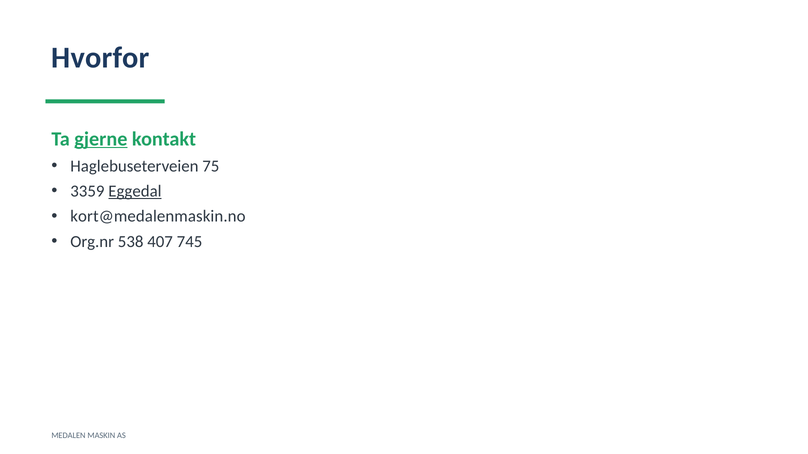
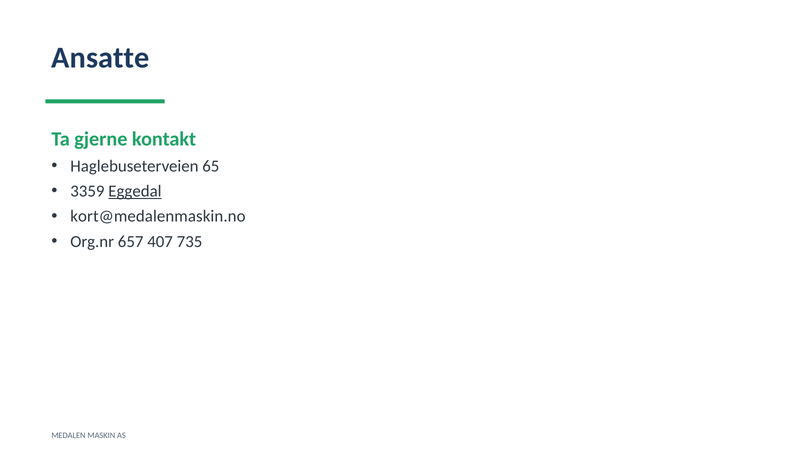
Hvorfor: Hvorfor -> Ansatte
gjerne underline: present -> none
75: 75 -> 65
538: 538 -> 657
745: 745 -> 735
